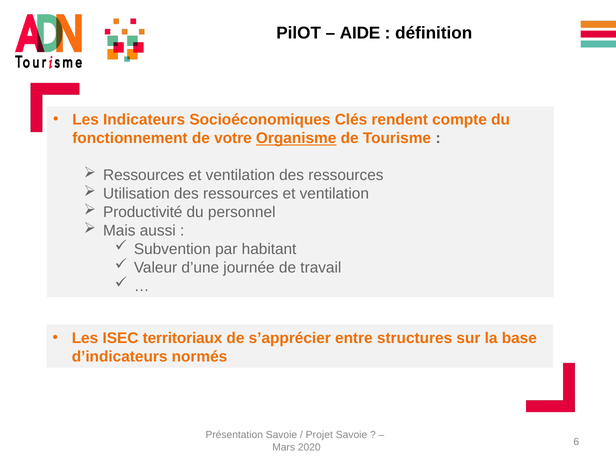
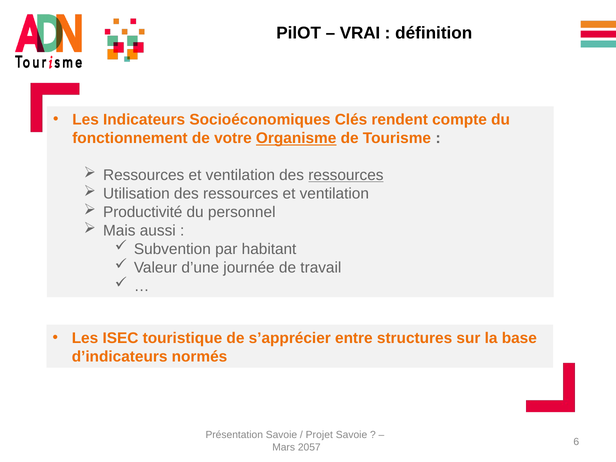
AIDE: AIDE -> VRAI
ressources at (346, 175) underline: none -> present
territoriaux: territoriaux -> touristique
2020: 2020 -> 2057
